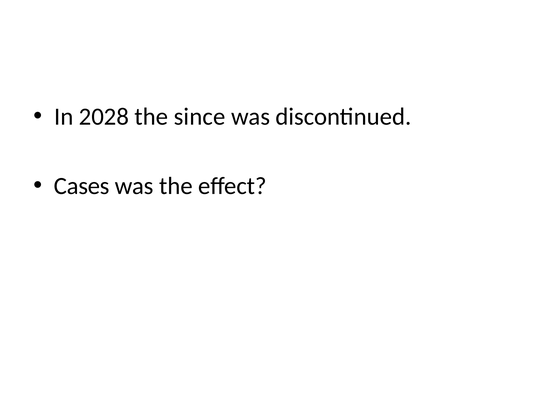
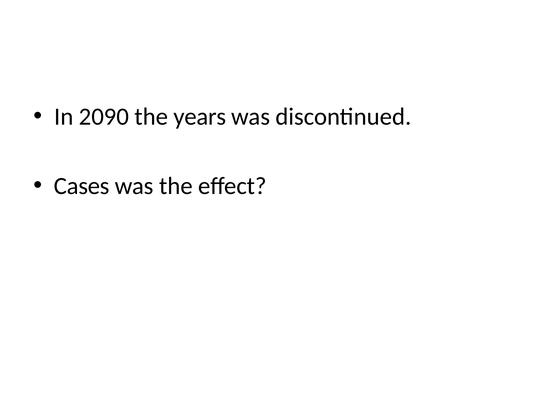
2028: 2028 -> 2090
since: since -> years
